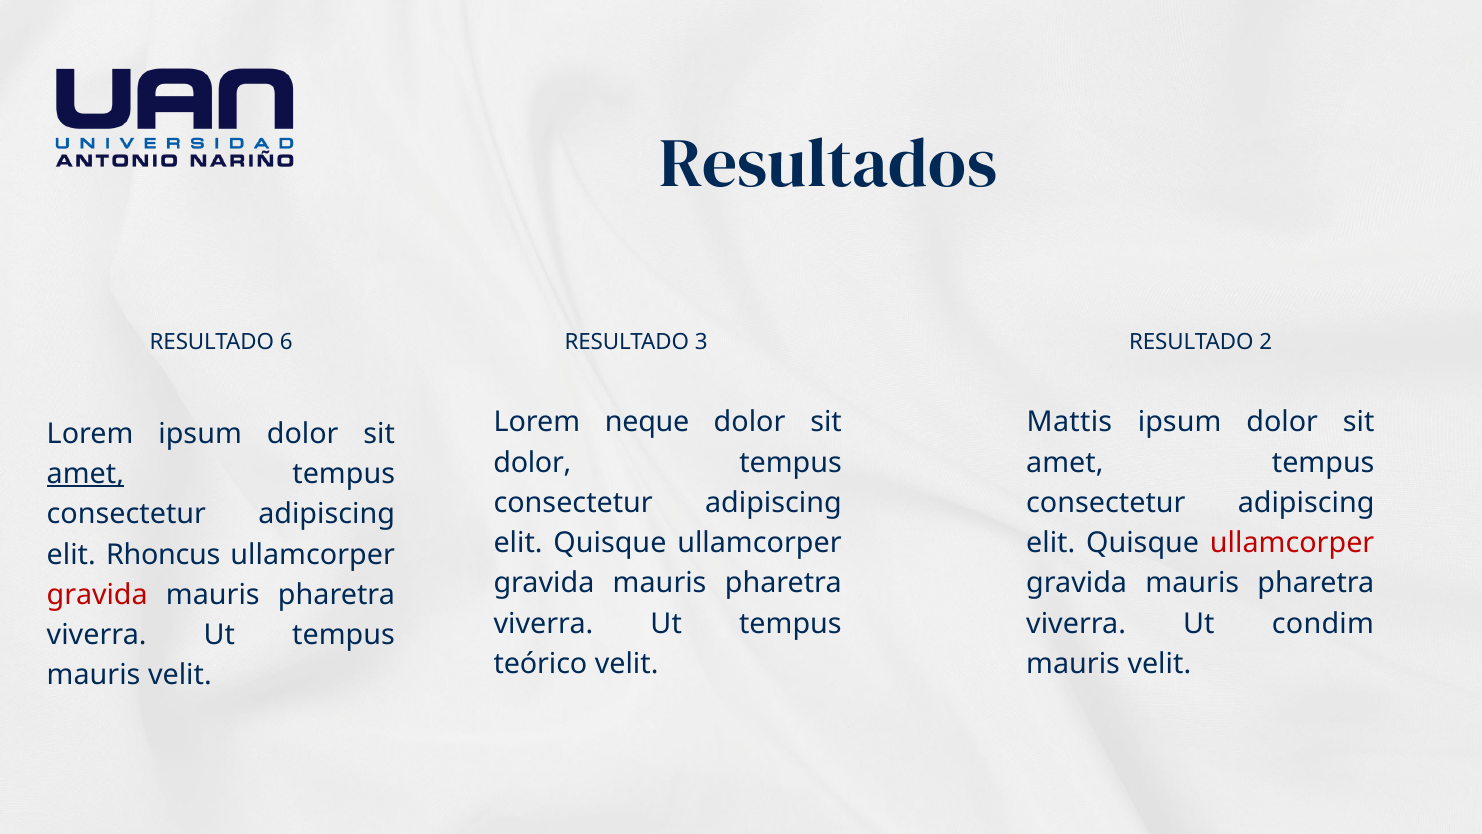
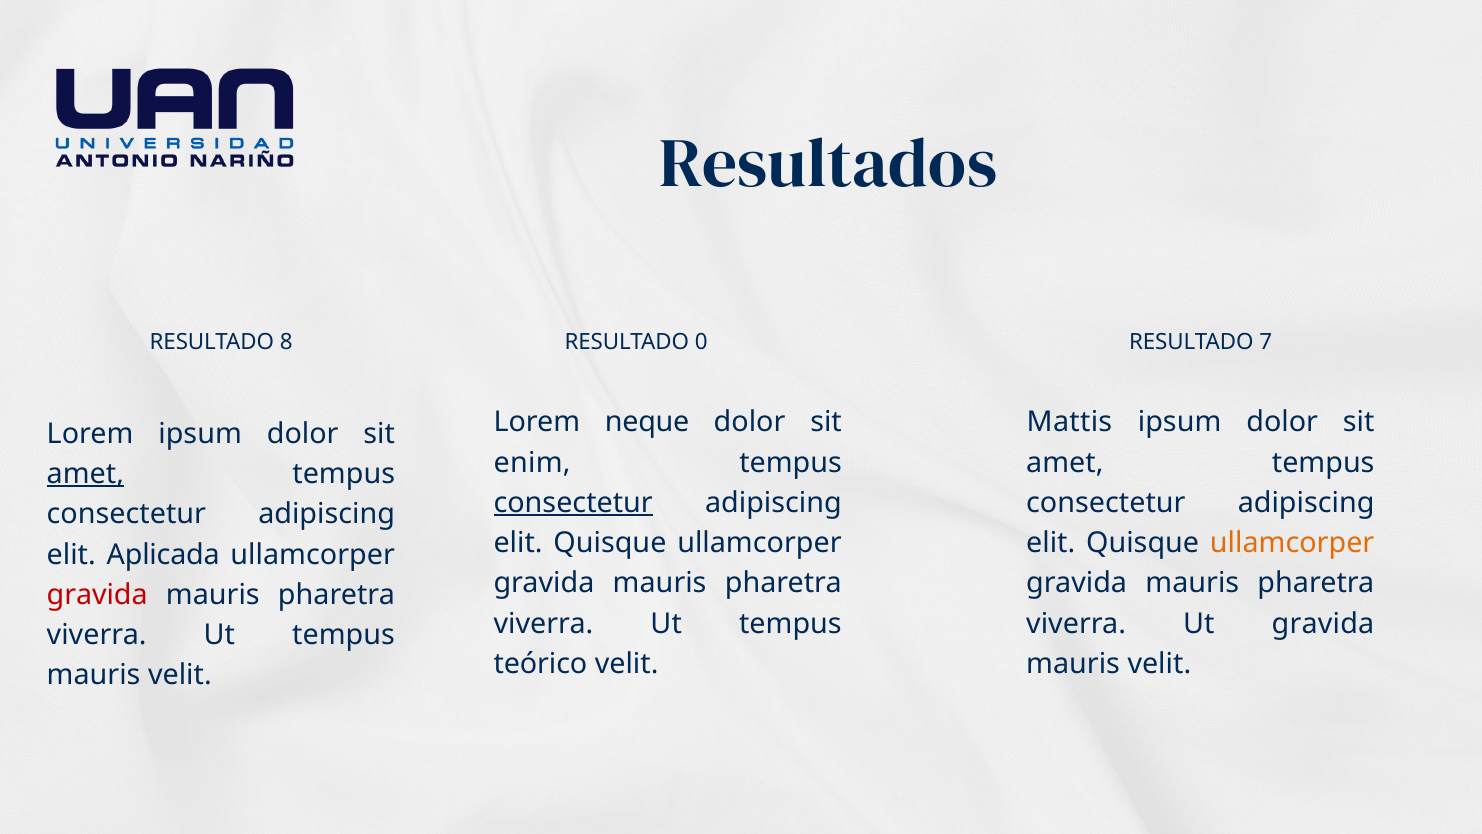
6: 6 -> 8
3: 3 -> 0
2: 2 -> 7
dolor at (532, 462): dolor -> enim
consectetur at (573, 503) underline: none -> present
ullamcorper at (1292, 543) colour: red -> orange
Rhoncus: Rhoncus -> Aplicada
Ut condim: condim -> gravida
